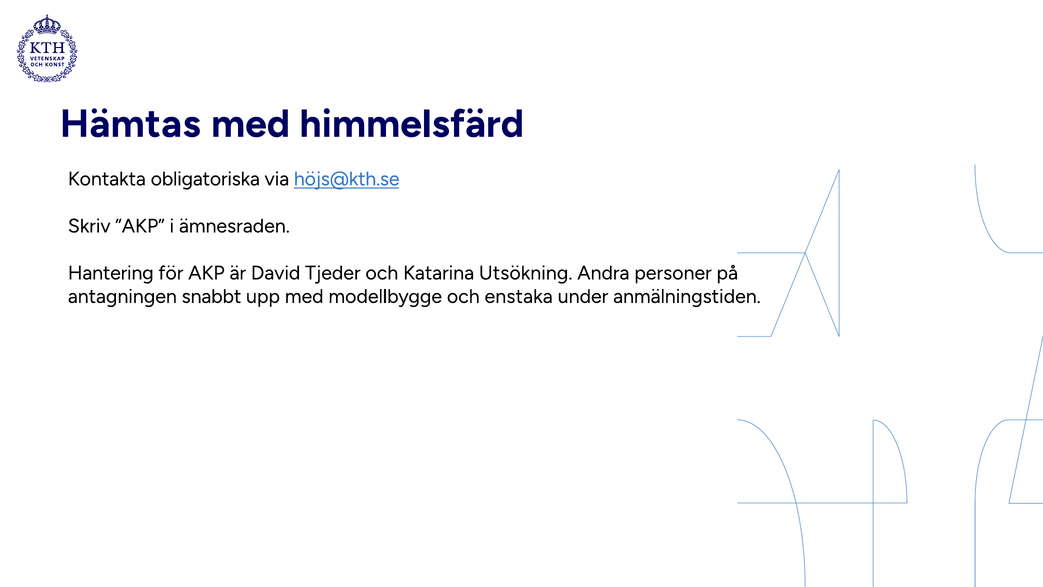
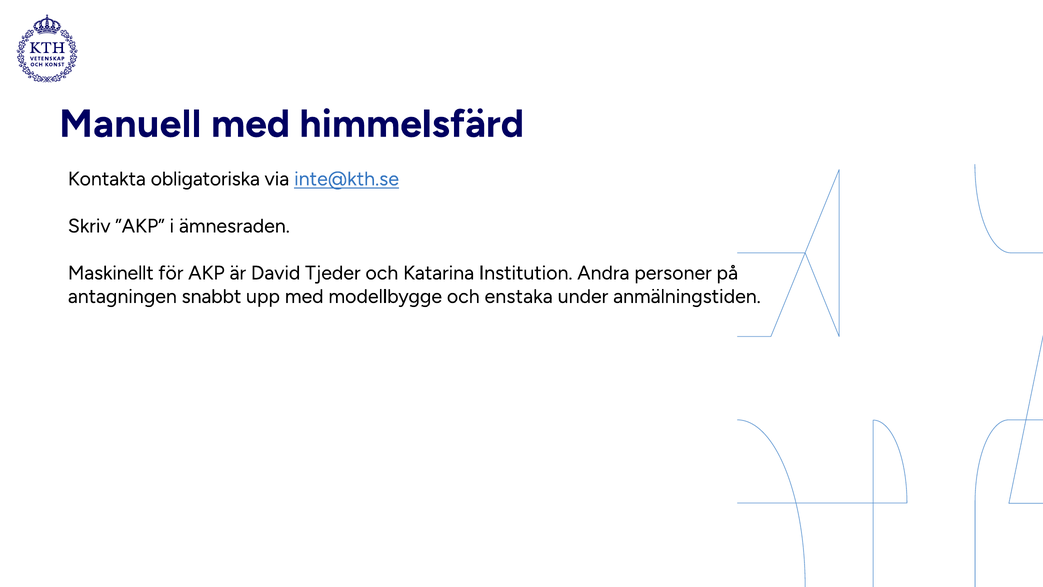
Hämtas: Hämtas -> Manuell
höjs@kth.se: höjs@kth.se -> inte@kth.se
Hantering: Hantering -> Maskinellt
Utsökning: Utsökning -> Institution
